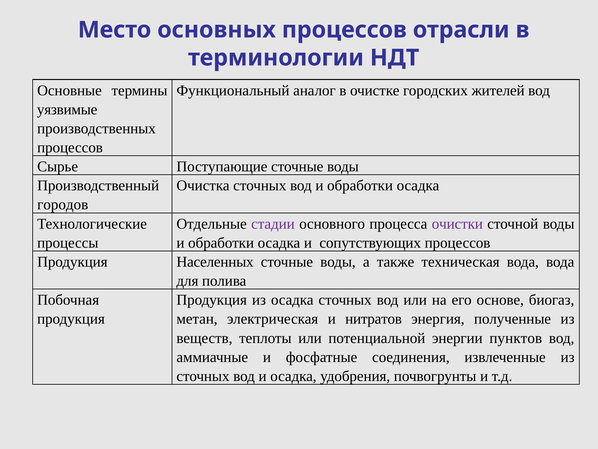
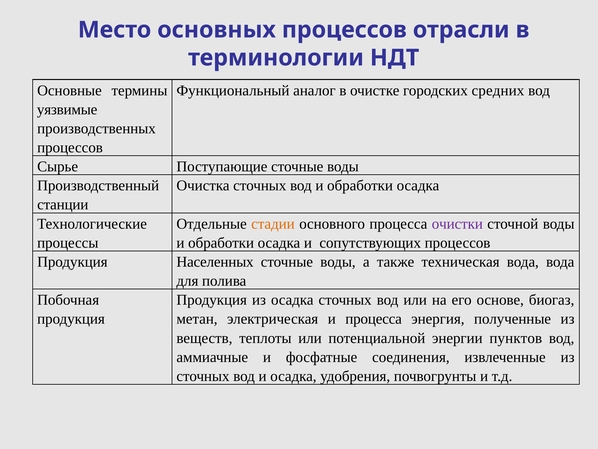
жителей: жителей -> средних
городов: городов -> станции
стадии colour: purple -> orange
и нитратов: нитратов -> процесса
